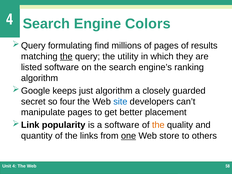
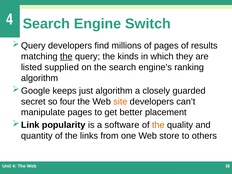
Colors: Colors -> Switch
formulating at (70, 46): formulating -> developers
utility: utility -> kinds
listed software: software -> supplied
site colour: blue -> orange
one underline: present -> none
